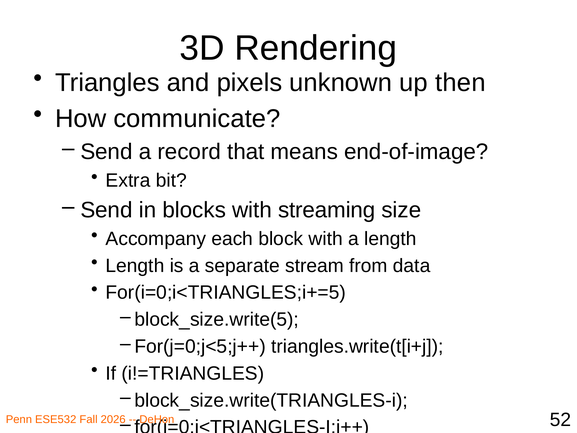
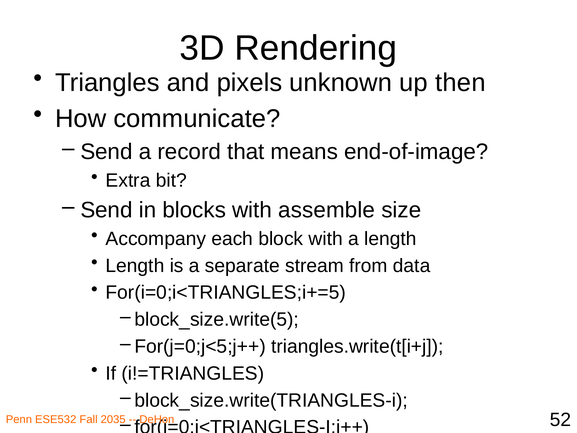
streaming: streaming -> assemble
2026: 2026 -> 2035
